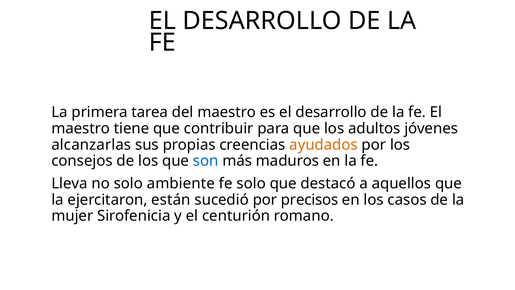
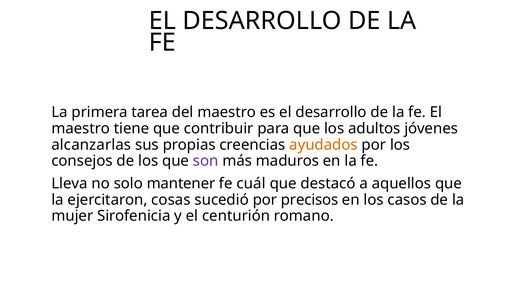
son colour: blue -> purple
ambiente: ambiente -> mantener
fe solo: solo -> cuál
están: están -> cosas
